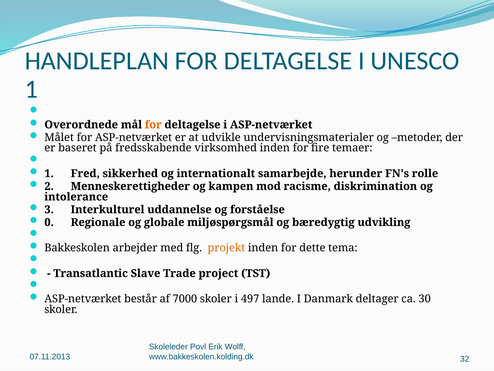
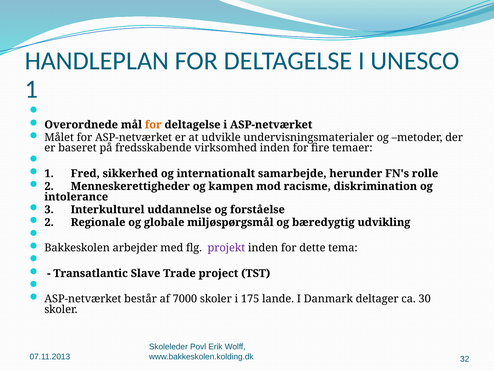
0 at (49, 222): 0 -> 2
projekt colour: orange -> purple
497: 497 -> 175
